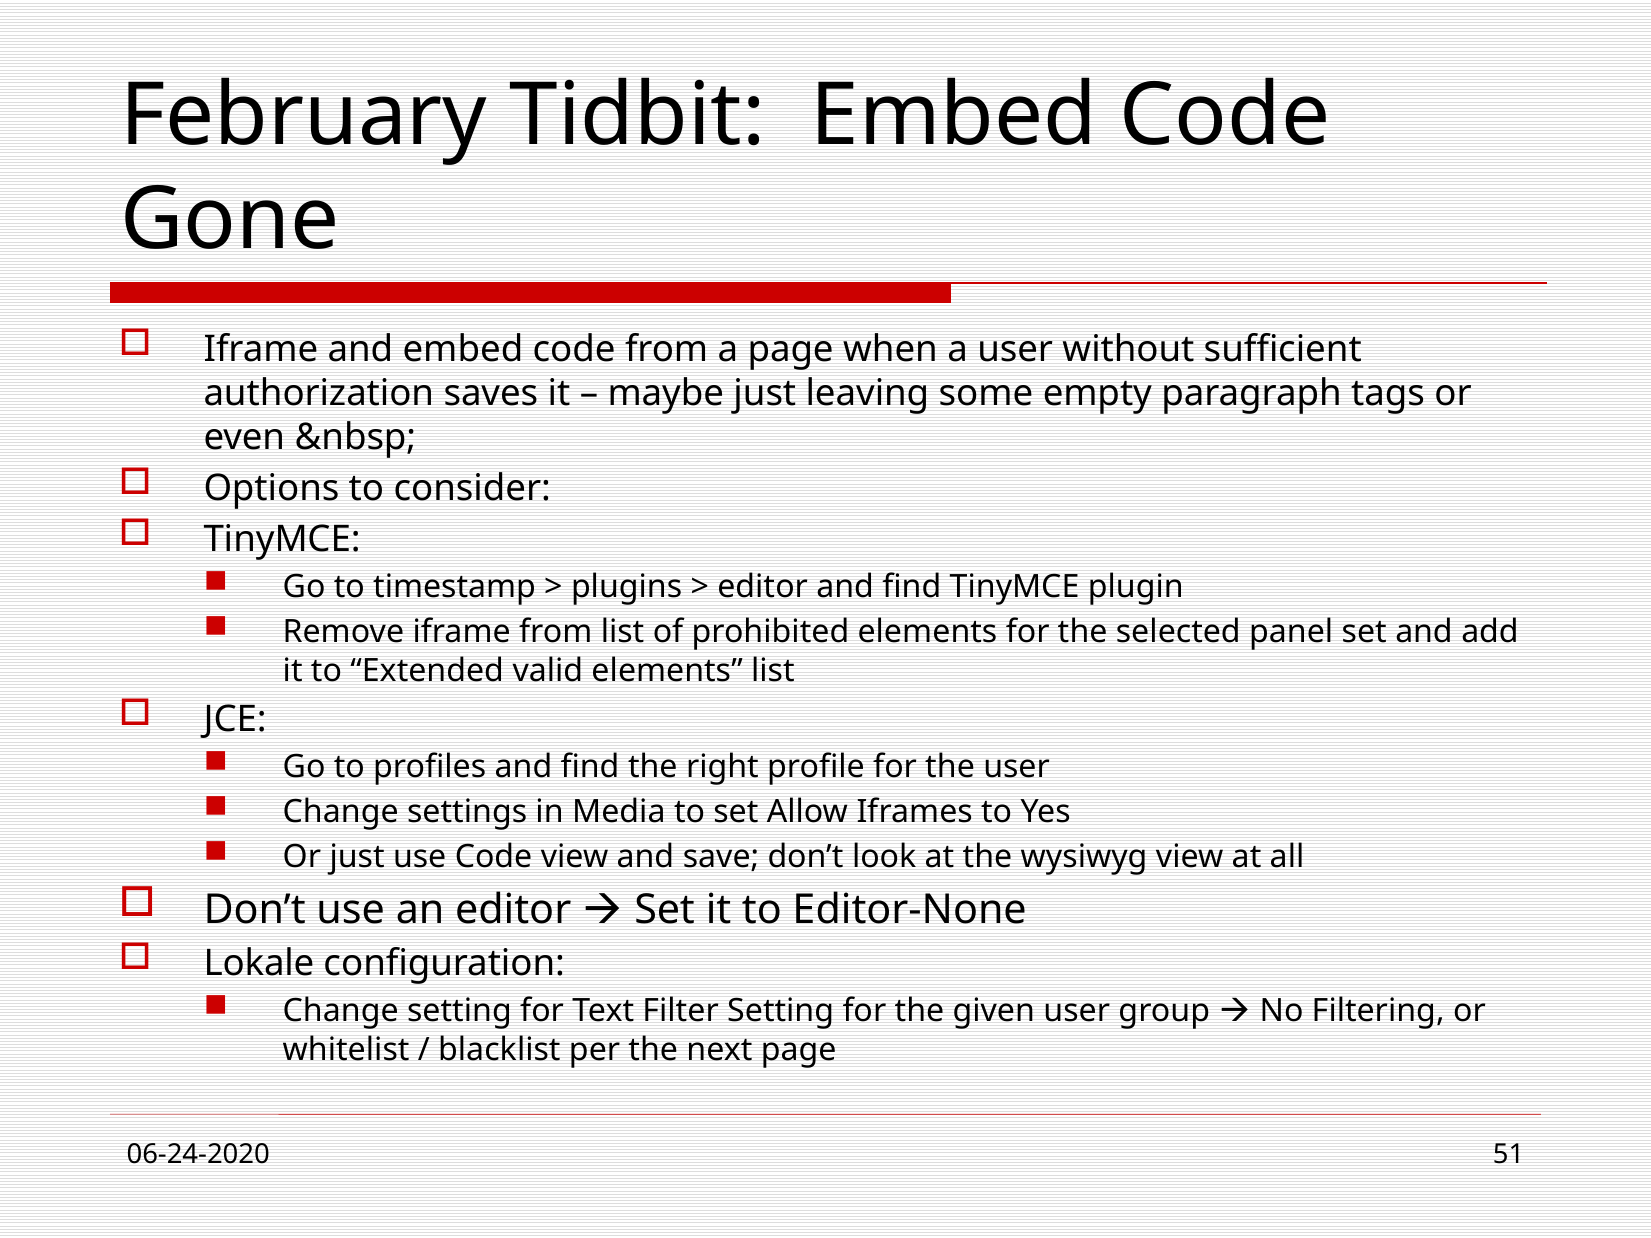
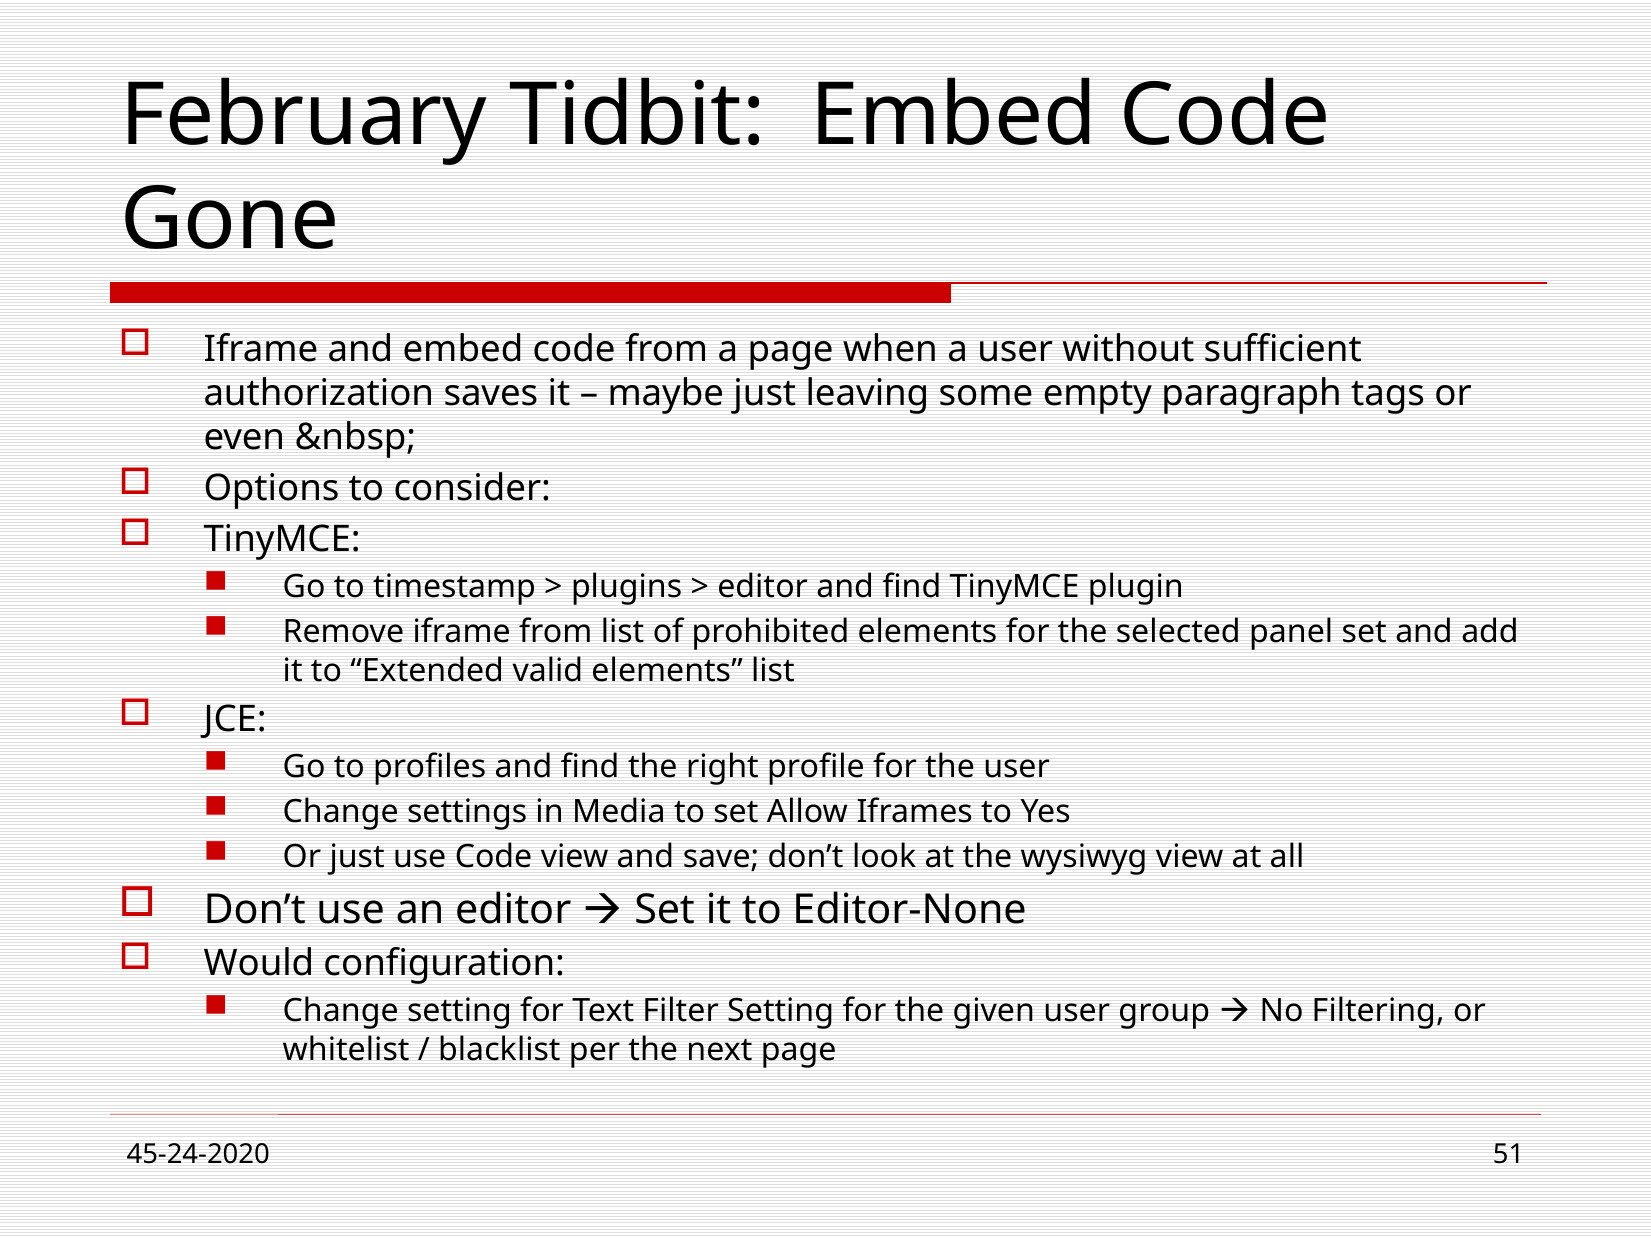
Lokale: Lokale -> Would
06-24-2020: 06-24-2020 -> 45-24-2020
